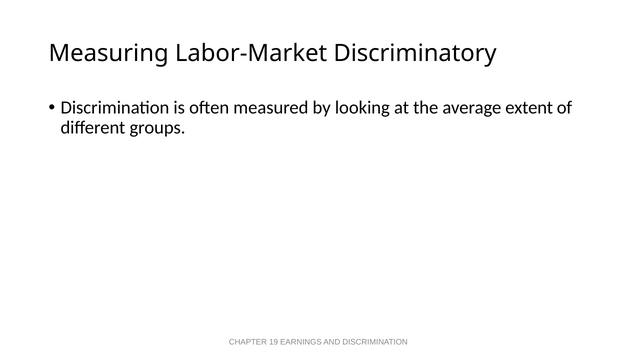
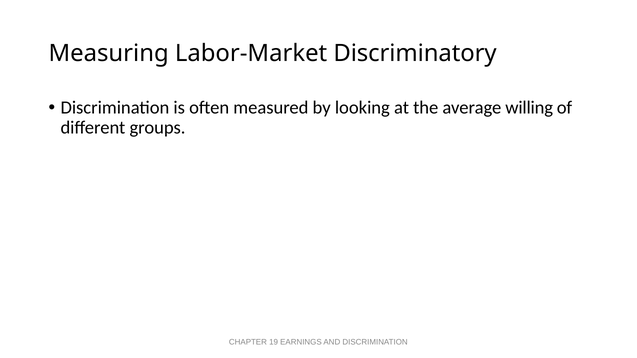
extent: extent -> willing
